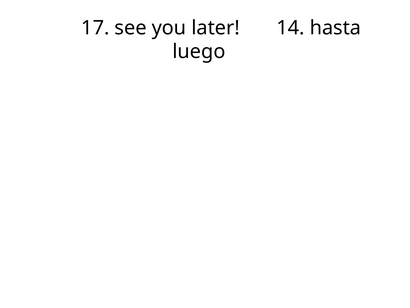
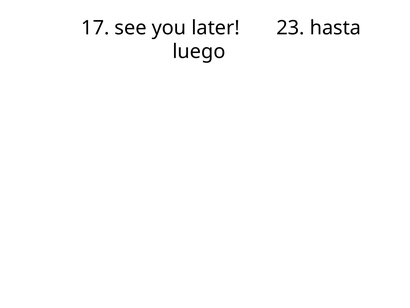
14: 14 -> 23
